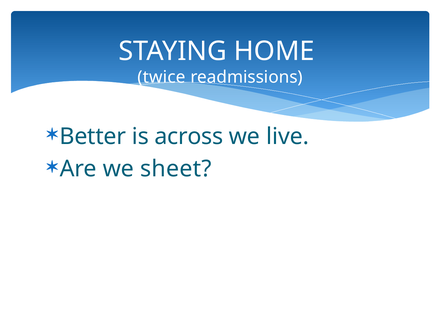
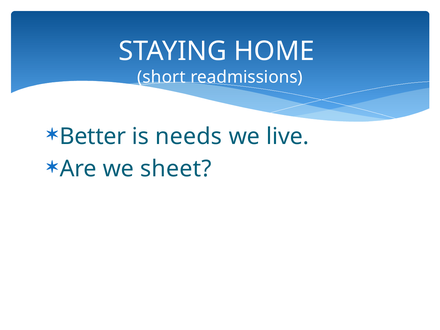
twice: twice -> short
across: across -> needs
